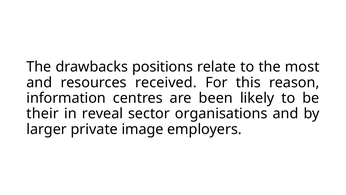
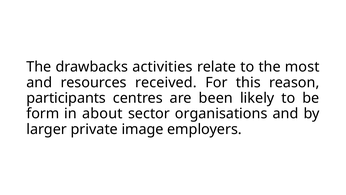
positions: positions -> activities
information: information -> participants
their: their -> form
reveal: reveal -> about
